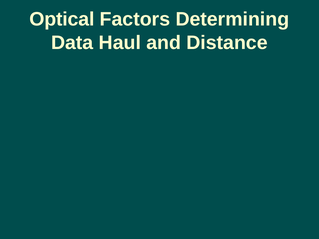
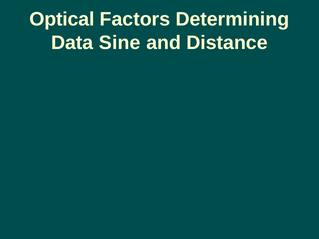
Haul: Haul -> Sine
